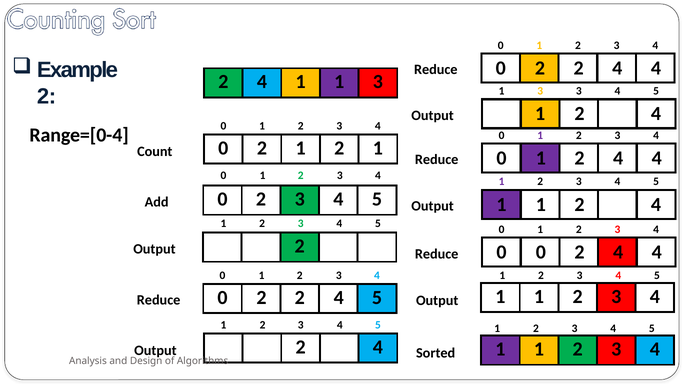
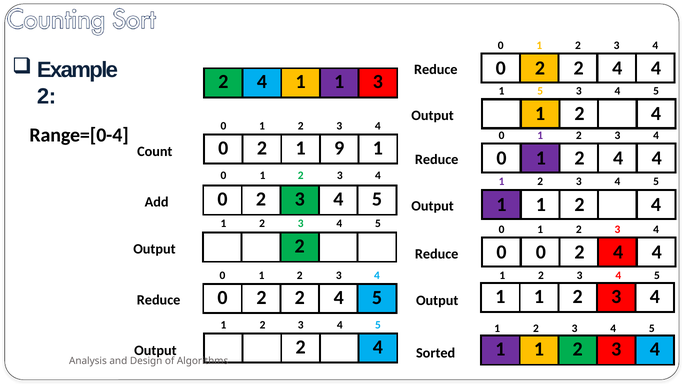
3 at (540, 91): 3 -> 5
2 1 2: 2 -> 9
